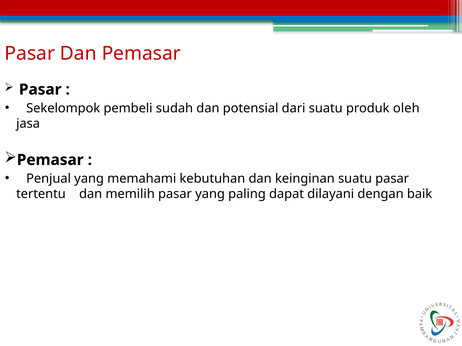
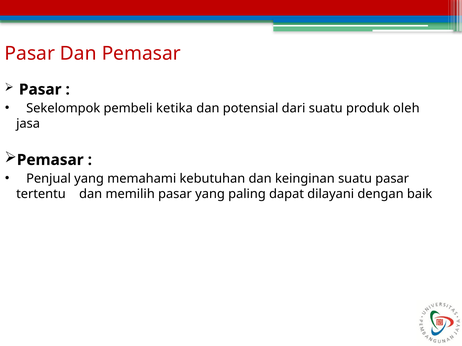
sudah: sudah -> ketika
